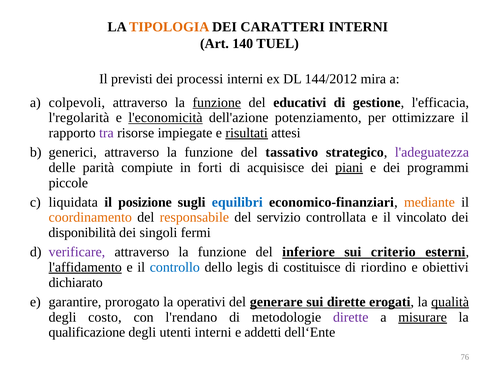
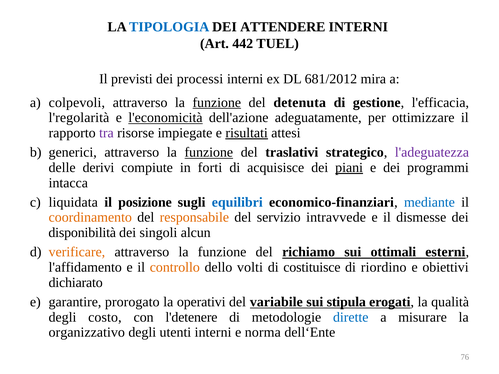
TIPOLOGIA colour: orange -> blue
CARATTERI: CARATTERI -> ATTENDERE
140: 140 -> 442
144/2012: 144/2012 -> 681/2012
educativi: educativi -> detenuta
potenziamento: potenziamento -> adeguatamente
funzione at (209, 152) underline: none -> present
tassativo: tassativo -> traslativi
parità: parità -> derivi
piccole: piccole -> intacca
mediante colour: orange -> blue
controllata: controllata -> intravvede
vincolato: vincolato -> dismesse
fermi: fermi -> alcun
verificare colour: purple -> orange
inferiore: inferiore -> richiamo
criterio: criterio -> ottimali
l'affidamento underline: present -> none
controllo colour: blue -> orange
legis: legis -> volti
generare: generare -> variabile
sui dirette: dirette -> stipula
qualità underline: present -> none
l'rendano: l'rendano -> l'detenere
dirette at (351, 317) colour: purple -> blue
misurare underline: present -> none
qualificazione: qualificazione -> organizzativo
addetti: addetti -> norma
